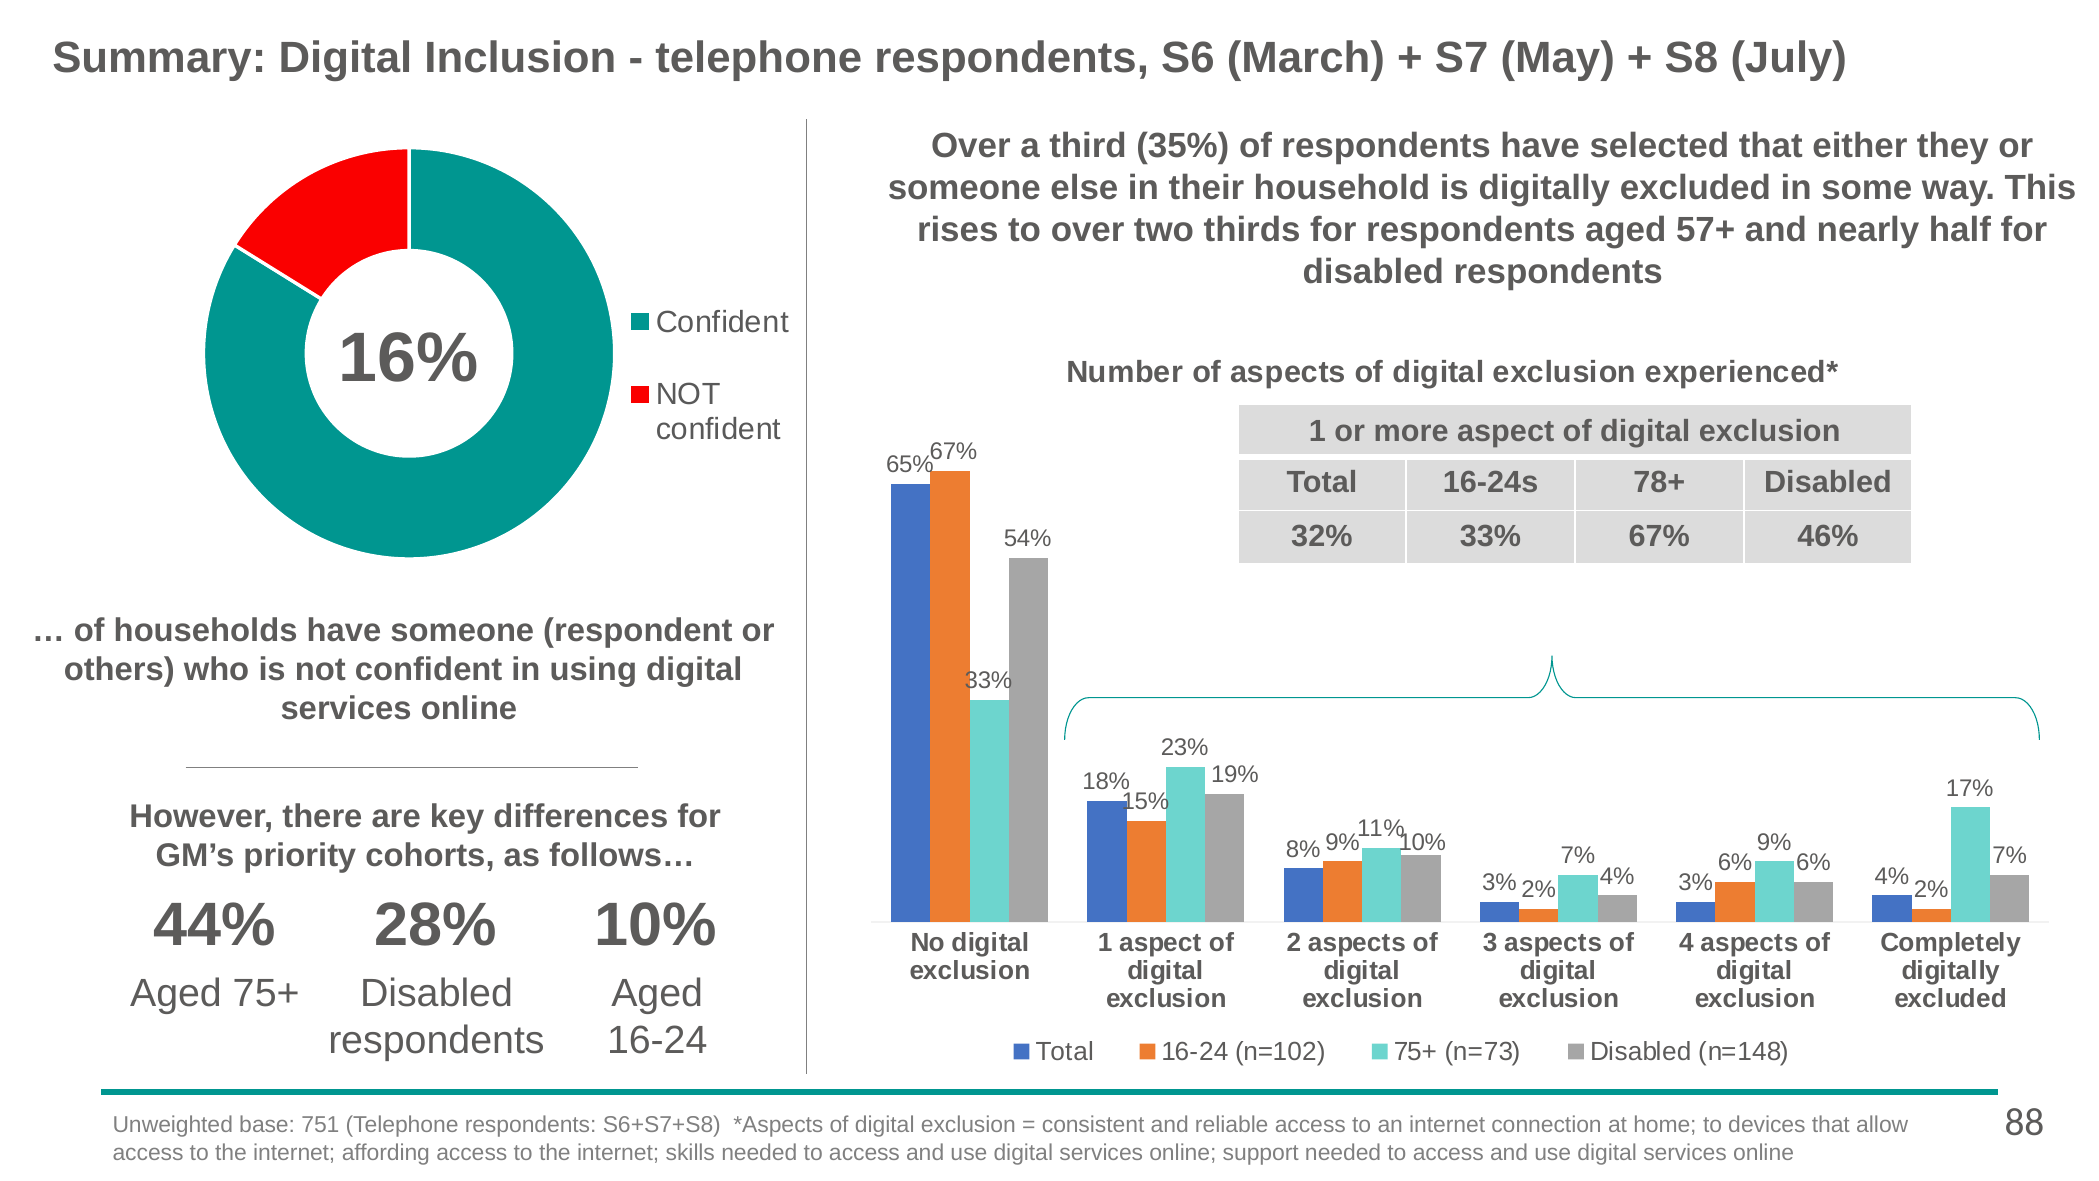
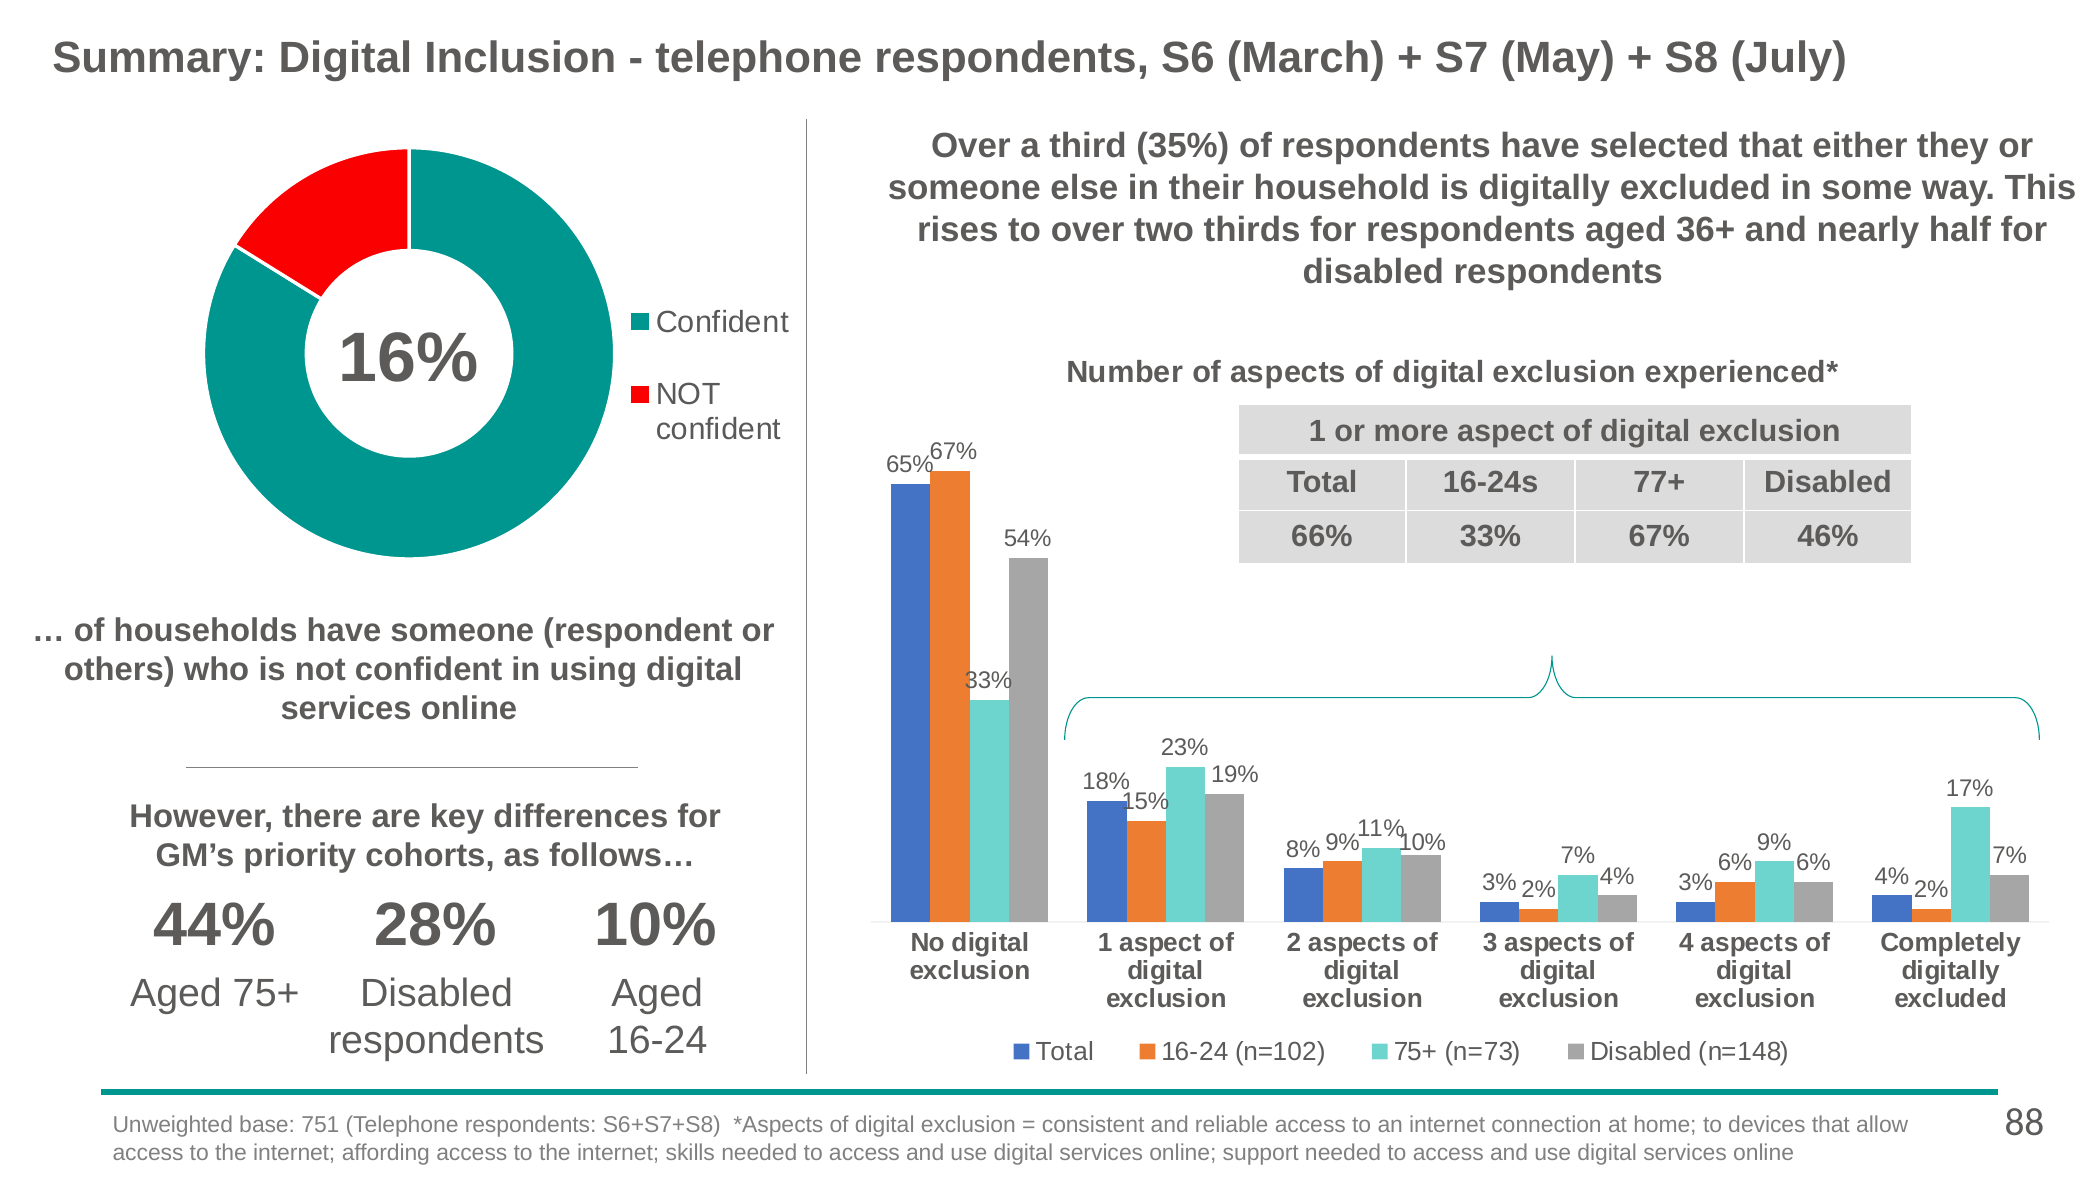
57+: 57+ -> 36+
78+: 78+ -> 77+
32%: 32% -> 66%
